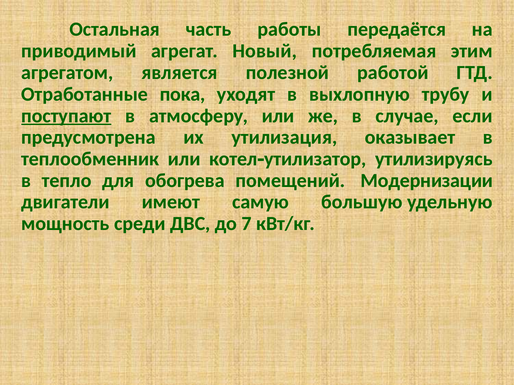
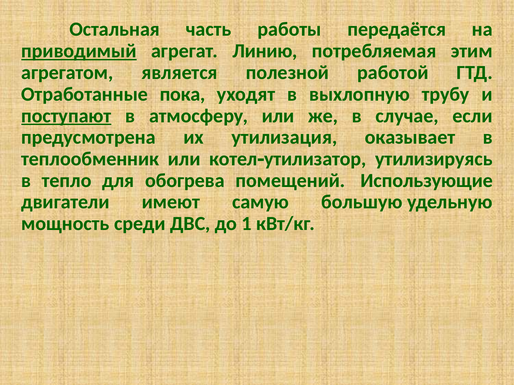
приводимый underline: none -> present
Новый: Новый -> Линию
Модернизации: Модернизации -> Использующие
7: 7 -> 1
